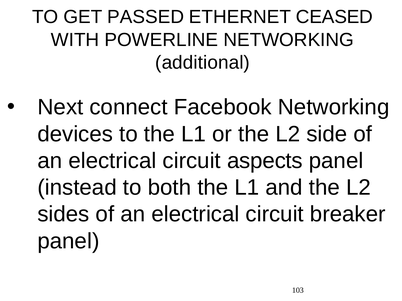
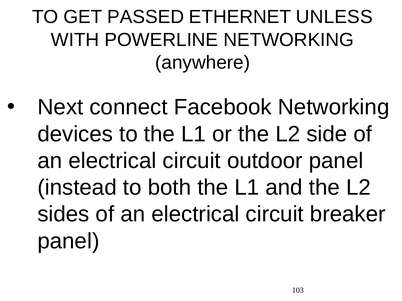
CEASED: CEASED -> UNLESS
additional: additional -> anywhere
aspects: aspects -> outdoor
